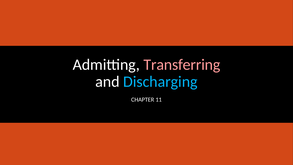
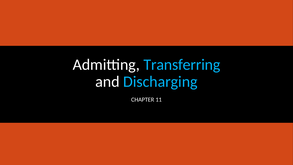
Transferring colour: pink -> light blue
